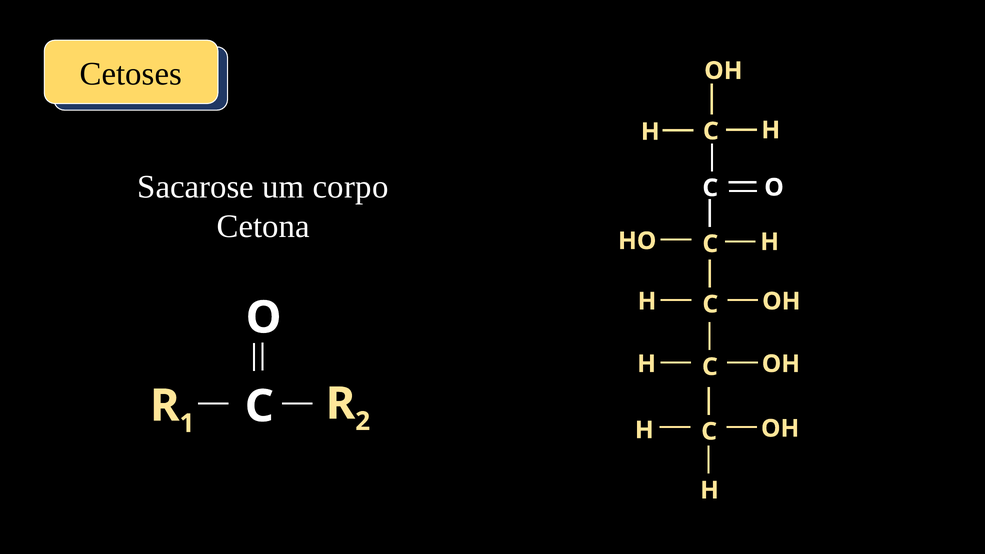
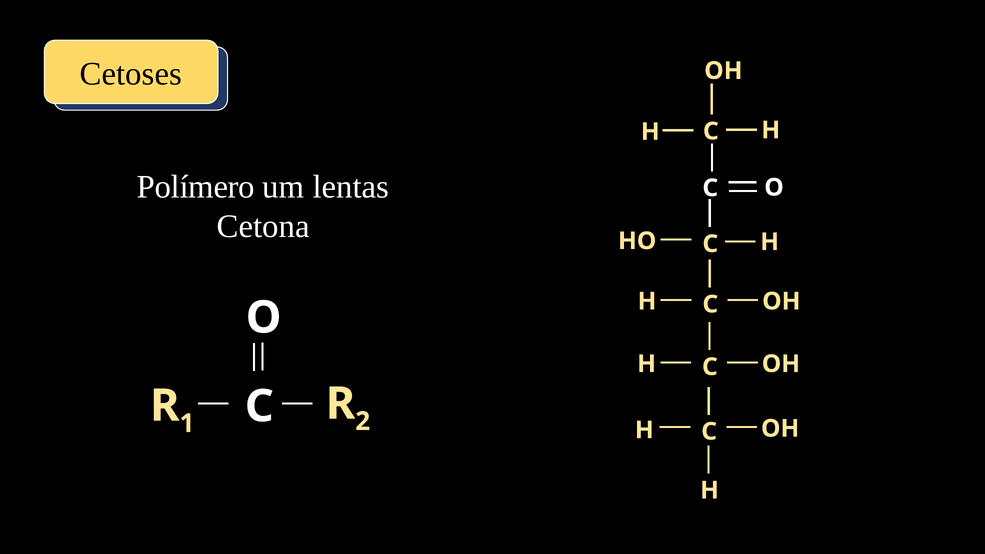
Sacarose: Sacarose -> Polímero
corpo: corpo -> lentas
